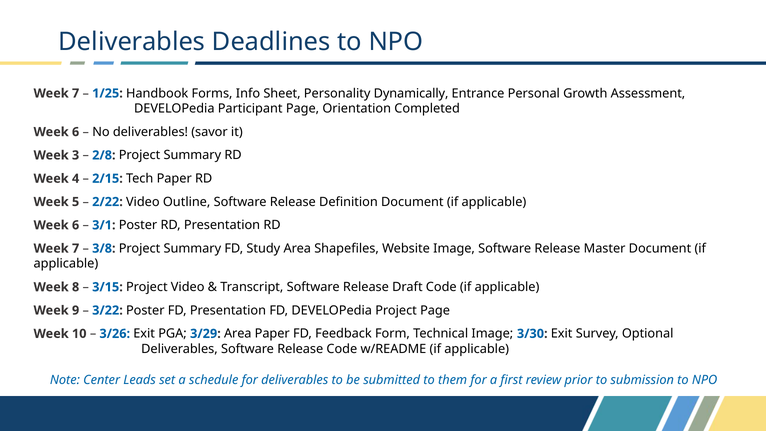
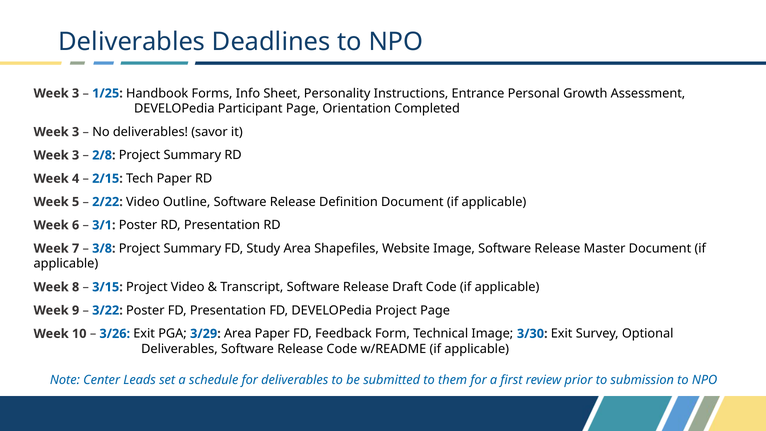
7 at (76, 93): 7 -> 3
Dynamically: Dynamically -> Instructions
6 at (76, 132): 6 -> 3
